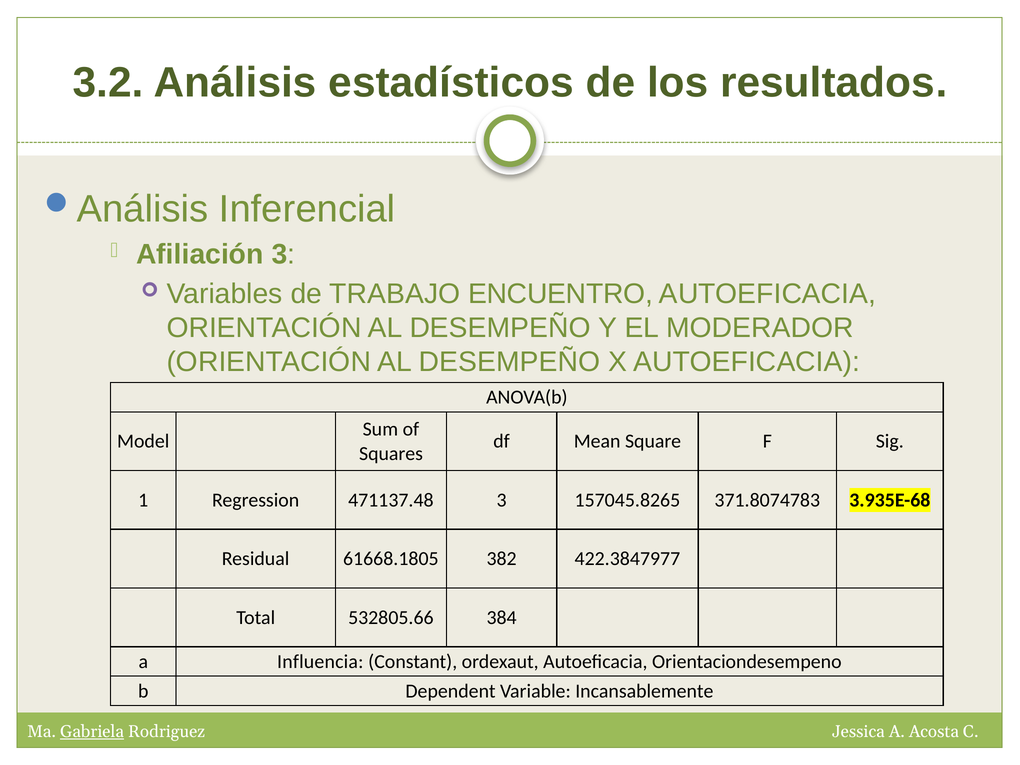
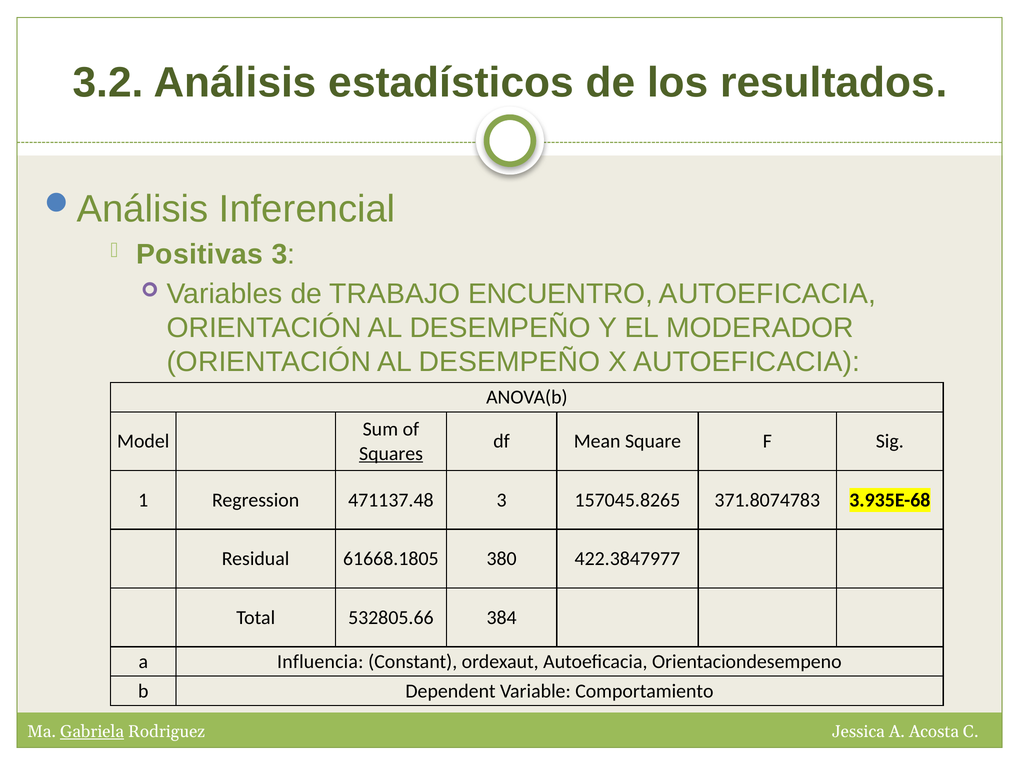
Afiliación: Afiliación -> Positivas
Squares underline: none -> present
382: 382 -> 380
Incansablemente: Incansablemente -> Comportamiento
